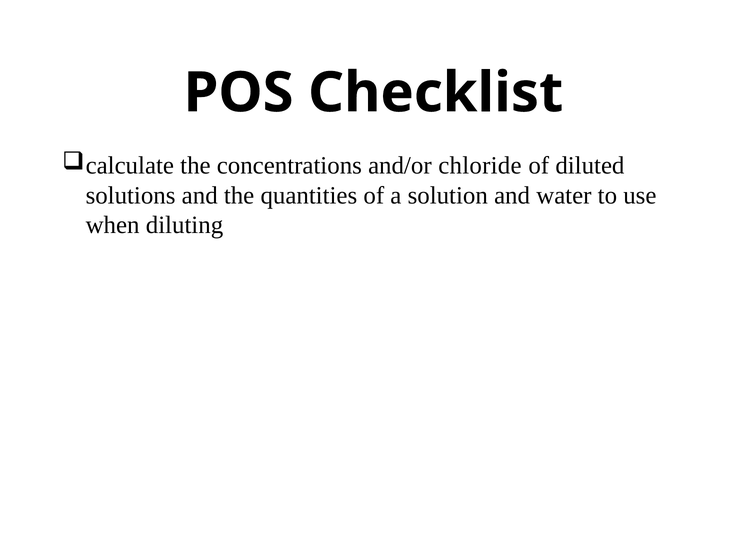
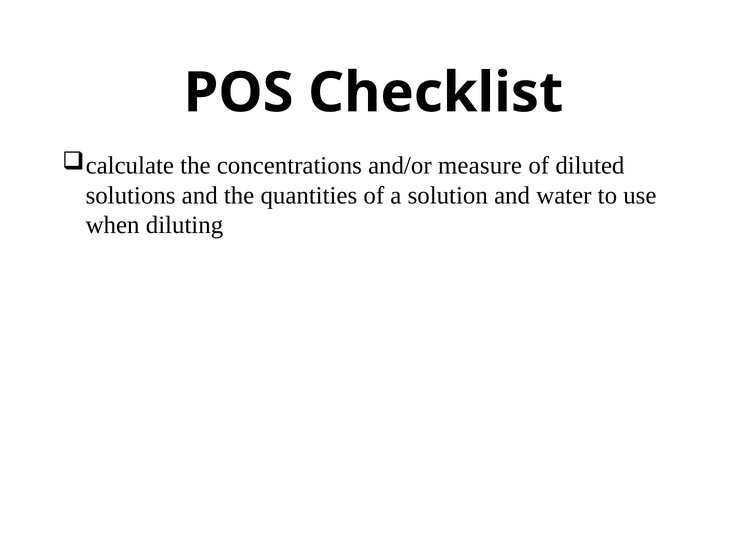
chloride: chloride -> measure
